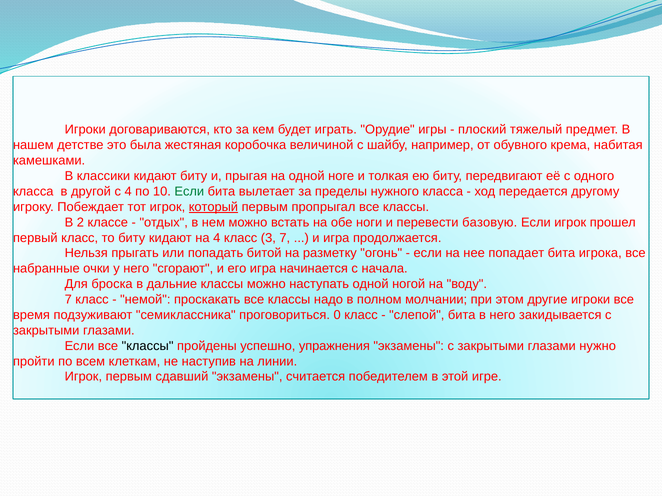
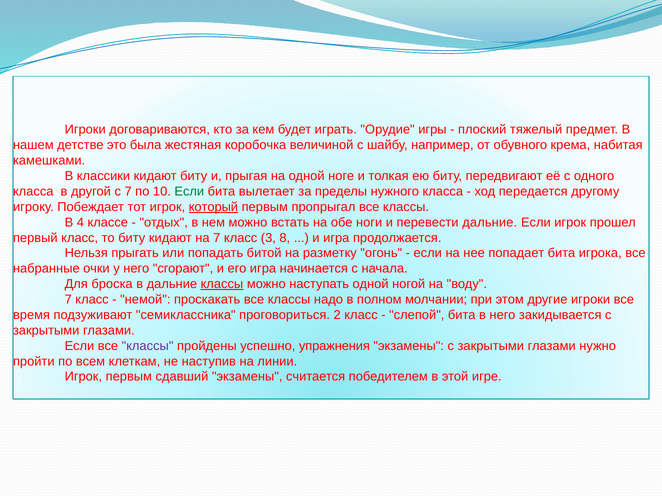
с 4: 4 -> 7
2: 2 -> 4
перевести базовую: базовую -> дальние
на 4: 4 -> 7
3 7: 7 -> 8
классы at (222, 284) underline: none -> present
0: 0 -> 2
классы at (148, 346) colour: black -> purple
